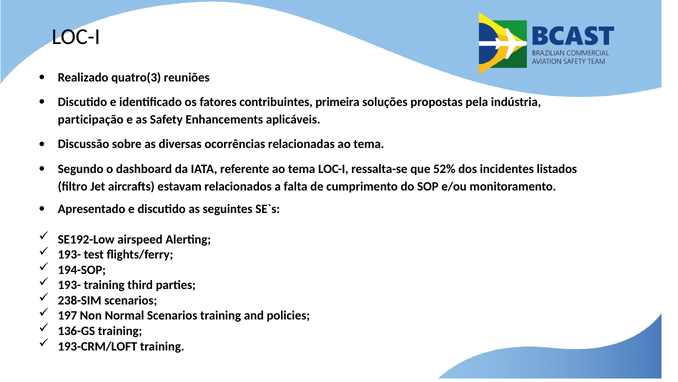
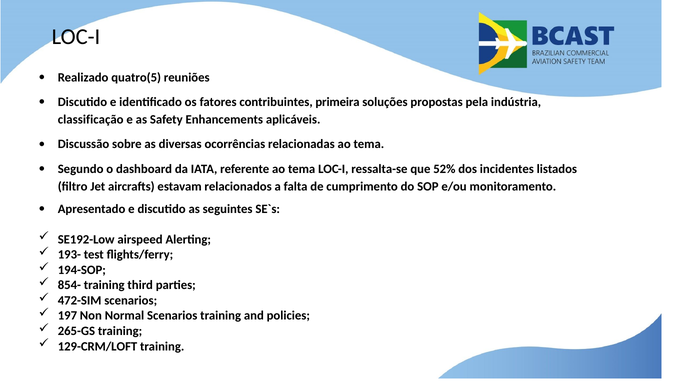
quatro(3: quatro(3 -> quatro(5
participação: participação -> classificação
193- at (69, 285): 193- -> 854-
238-SIM: 238-SIM -> 472-SIM
136-GS: 136-GS -> 265-GS
193-CRM/LOFT: 193-CRM/LOFT -> 129-CRM/LOFT
